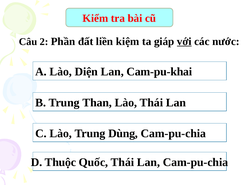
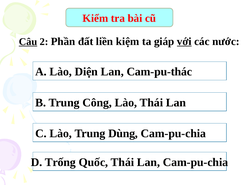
Câu underline: none -> present
Cam-pu-khai: Cam-pu-khai -> Cam-pu-thác
Than: Than -> Công
Thuộc: Thuộc -> Trống
